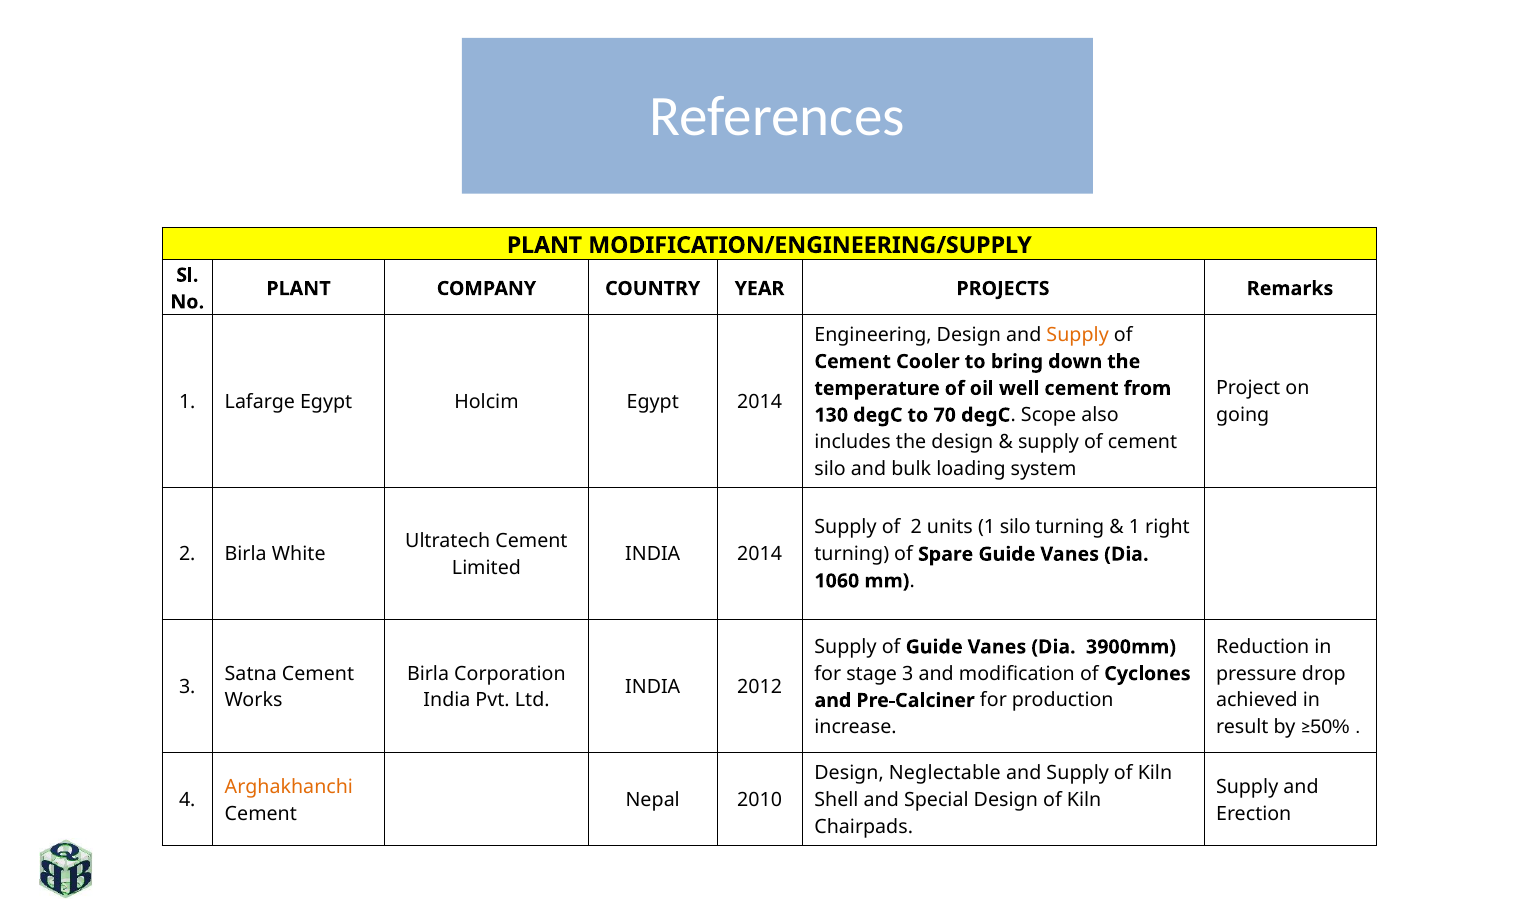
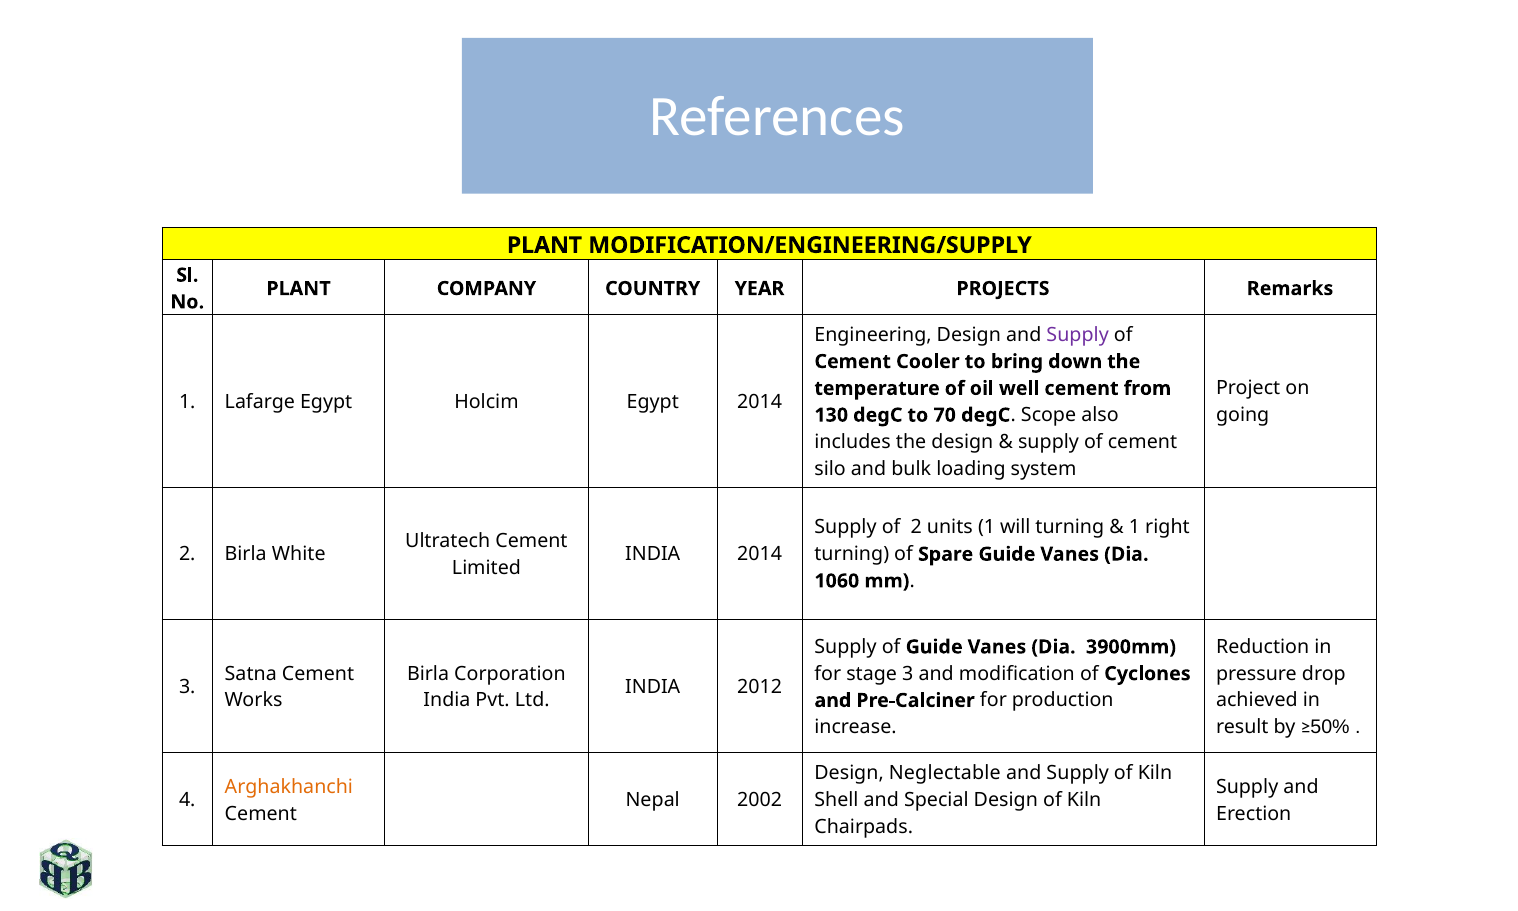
Supply at (1078, 335) colour: orange -> purple
1 silo: silo -> will
2010: 2010 -> 2002
